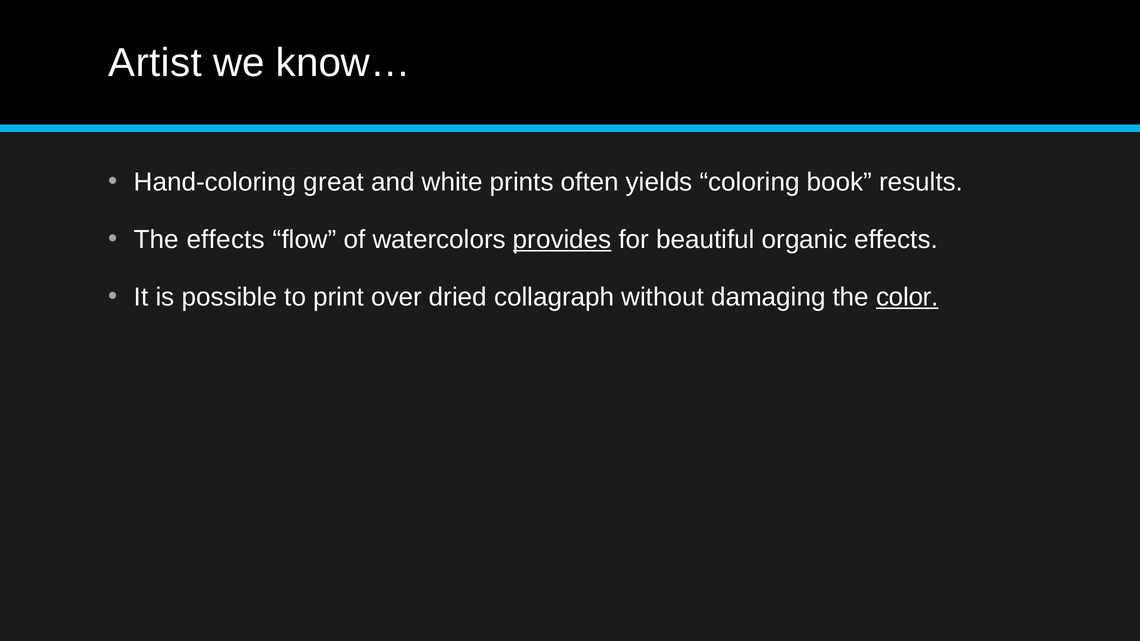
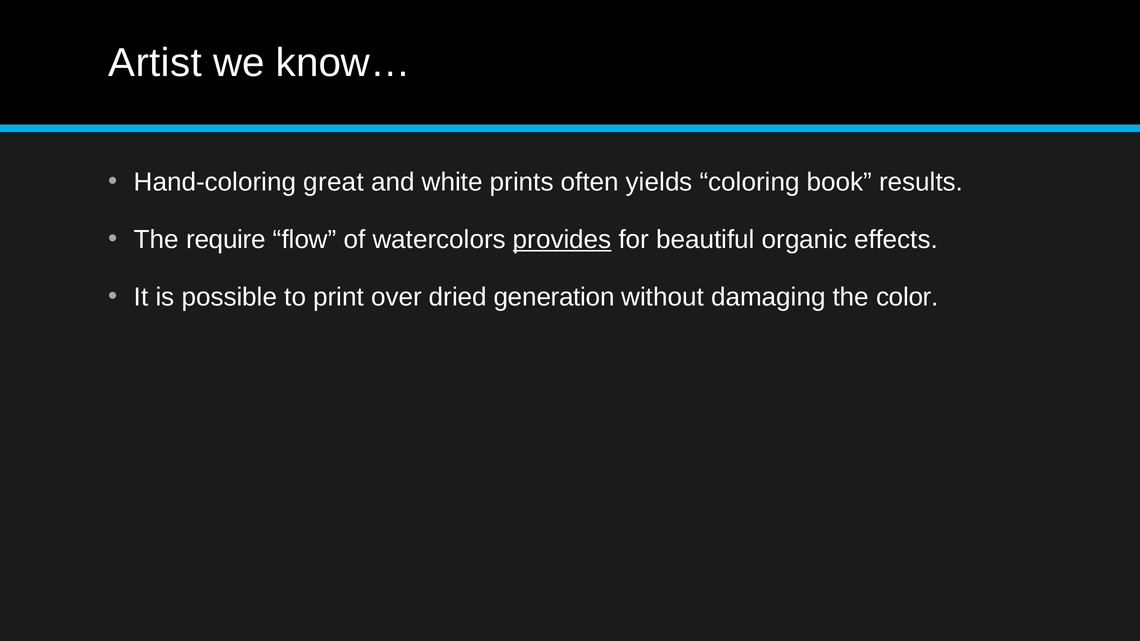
The effects: effects -> require
collagraph: collagraph -> generation
color underline: present -> none
